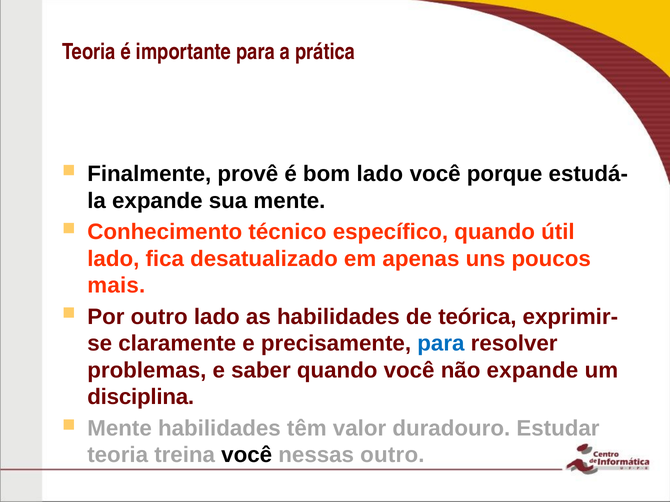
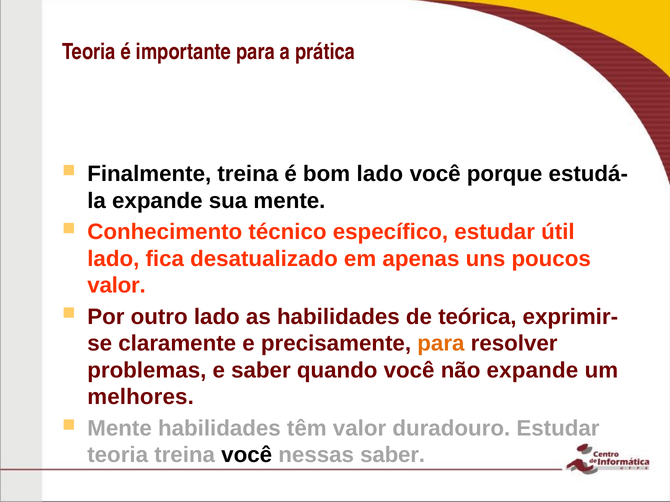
Finalmente provê: provê -> treina
específico quando: quando -> estudar
mais at (116, 286): mais -> valor
para at (441, 344) colour: blue -> orange
disciplina: disciplina -> melhores
nessas outro: outro -> saber
